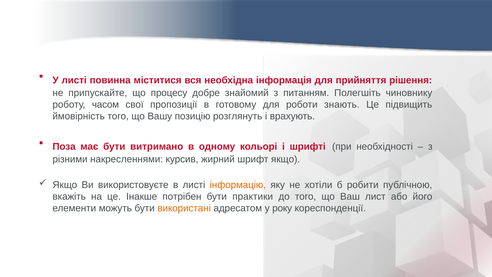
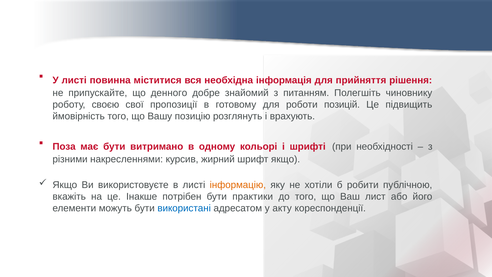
процесу: процесу -> денного
часом: часом -> своєю
знають: знають -> позицій
використані colour: orange -> blue
року: року -> акту
